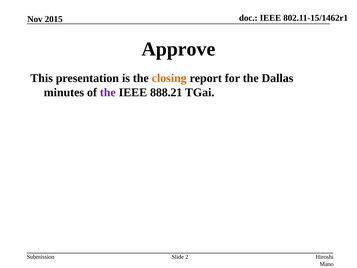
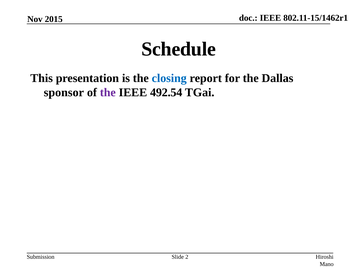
Approve: Approve -> Schedule
closing colour: orange -> blue
minutes: minutes -> sponsor
888.21: 888.21 -> 492.54
